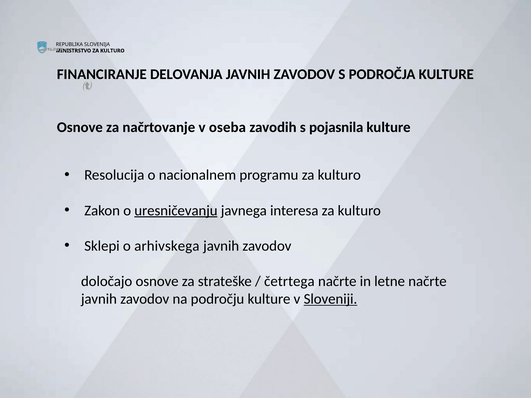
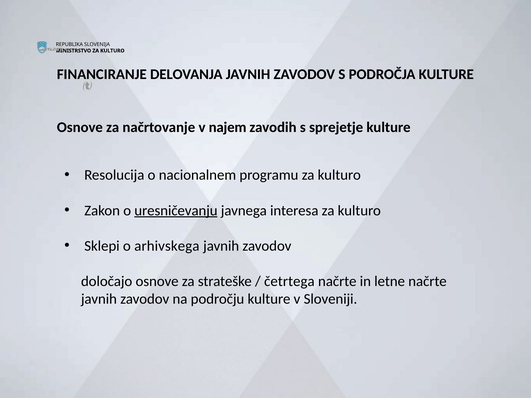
oseba: oseba -> najem
pojasnila: pojasnila -> sprejetje
Sloveniji underline: present -> none
